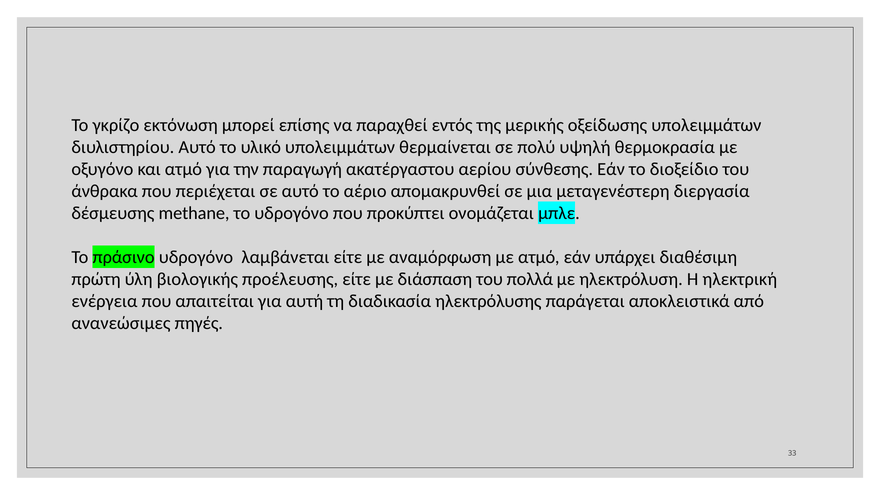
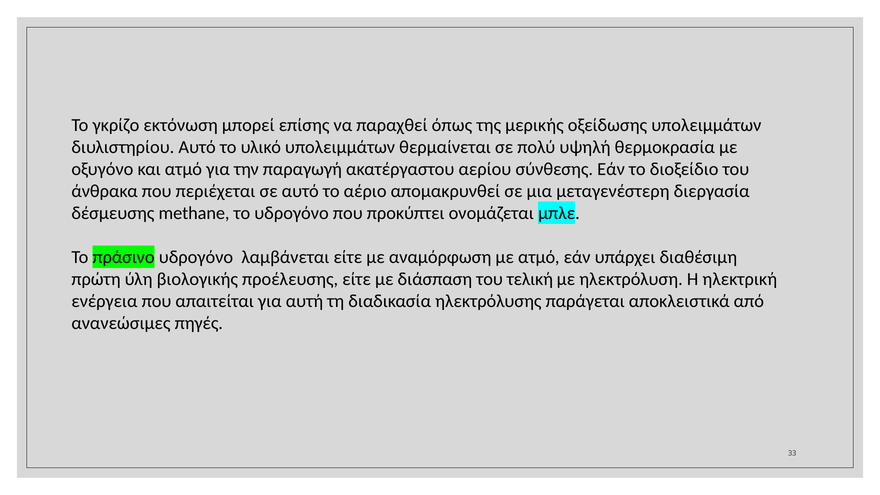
εντός: εντός -> όπως
πολλά: πολλά -> τελική
